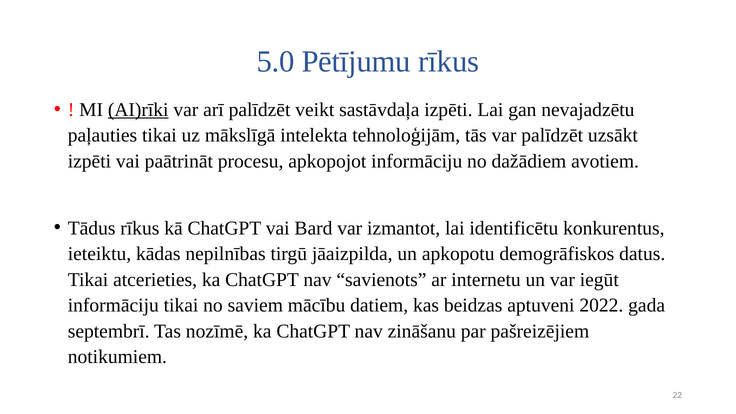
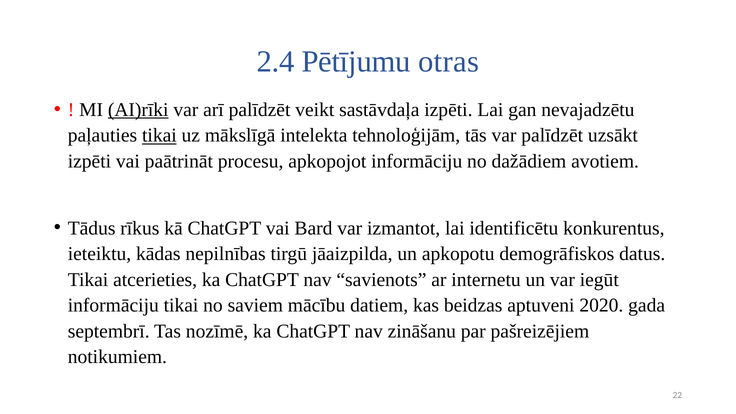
5.0: 5.0 -> 2.4
Pētījumu rīkus: rīkus -> otras
tikai at (159, 135) underline: none -> present
2022: 2022 -> 2020
